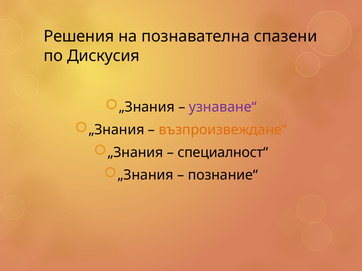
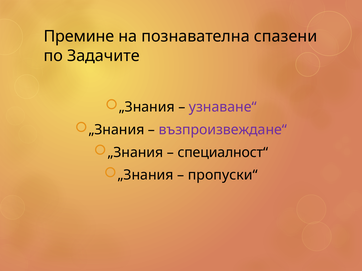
Решения: Решения -> Премине
Дискусия: Дискусия -> Задачите
възпроизвеждане“ colour: orange -> purple
познание“: познание“ -> пропуски“
